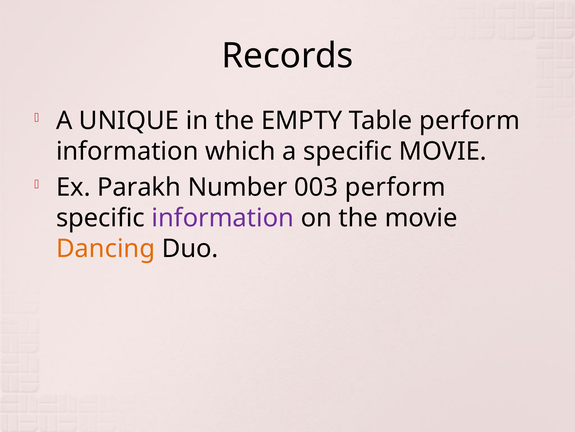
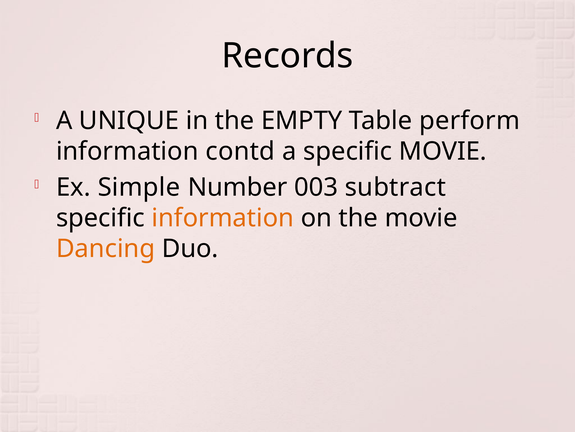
which: which -> contd
Parakh: Parakh -> Simple
003 perform: perform -> subtract
information at (223, 218) colour: purple -> orange
